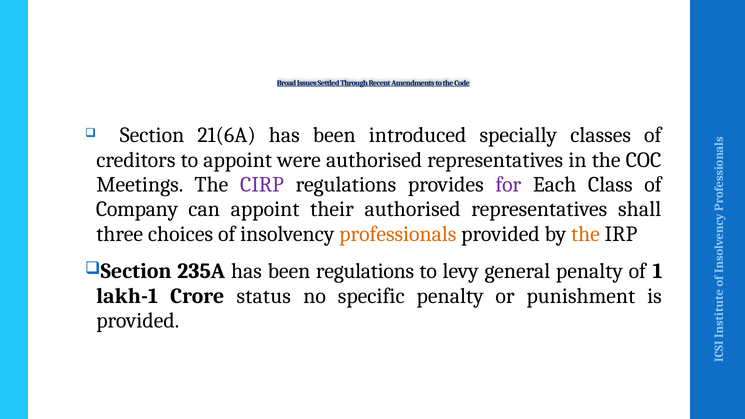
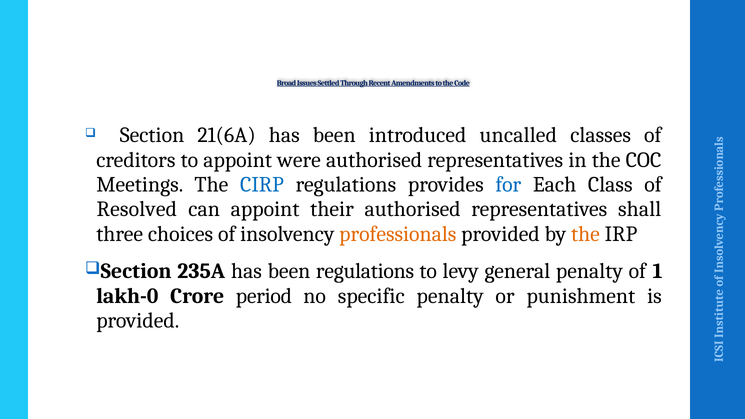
specially: specially -> uncalled
CIRP colour: purple -> blue
for colour: purple -> blue
Company: Company -> Resolved
lakh-1: lakh-1 -> lakh-0
status: status -> period
